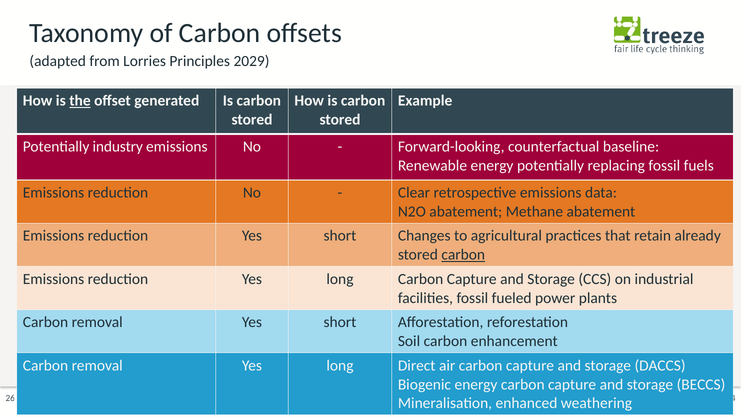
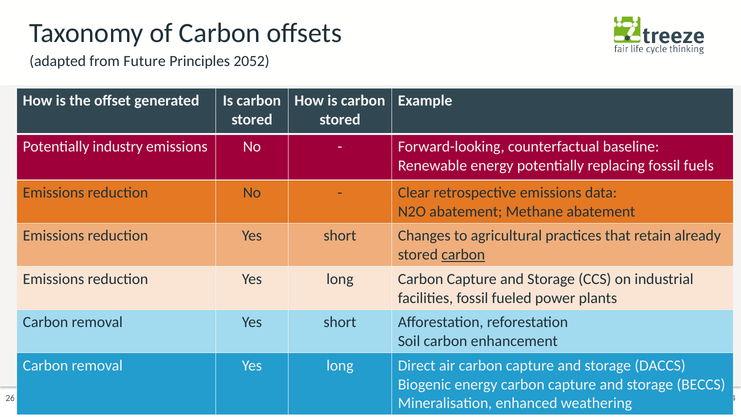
Lorries: Lorries -> Future
2029: 2029 -> 2052
the underline: present -> none
